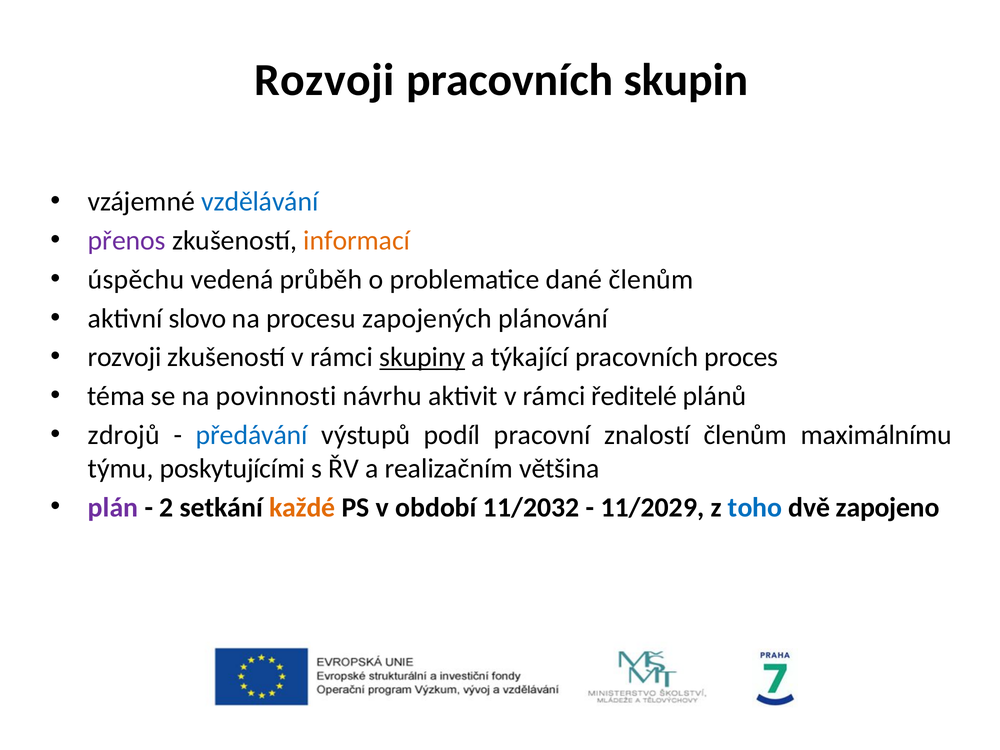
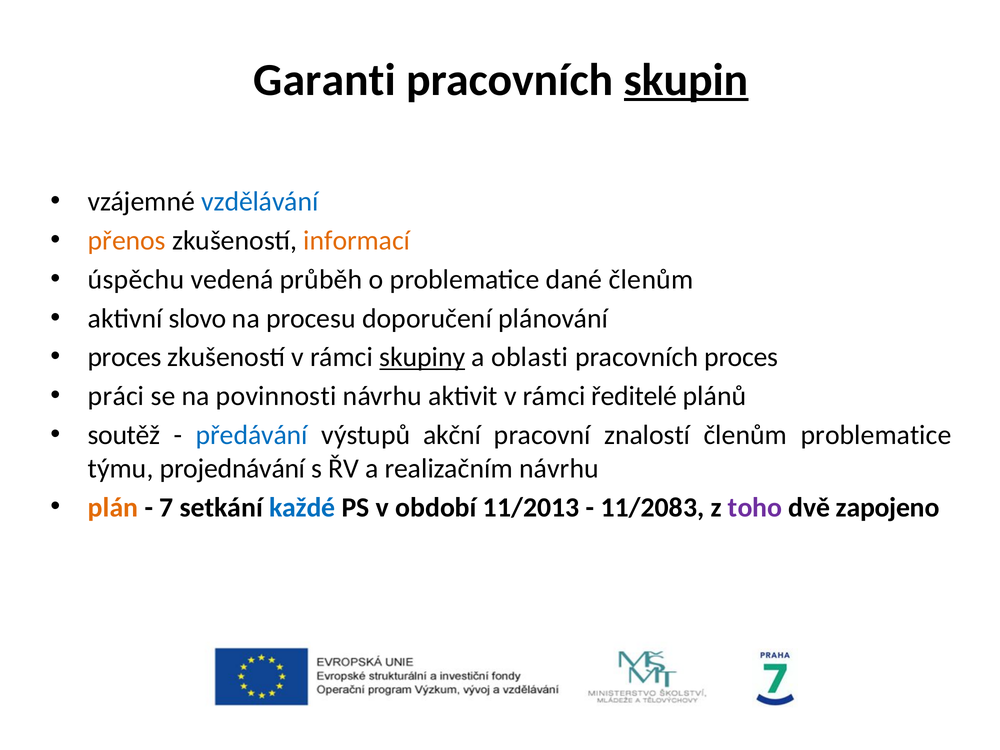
Rozvoji at (324, 80): Rozvoji -> Garanti
skupin underline: none -> present
přenos colour: purple -> orange
zapojených: zapojených -> doporučení
rozvoji at (125, 357): rozvoji -> proces
týkající: týkající -> oblasti
téma: téma -> práci
zdrojů: zdrojů -> soutěž
podíl: podíl -> akční
členům maximálnímu: maximálnímu -> problematice
poskytujícími: poskytujícími -> projednávání
realizačním většina: většina -> návrhu
plán colour: purple -> orange
2: 2 -> 7
každé colour: orange -> blue
11/2032: 11/2032 -> 11/2013
11/2029: 11/2029 -> 11/2083
toho colour: blue -> purple
